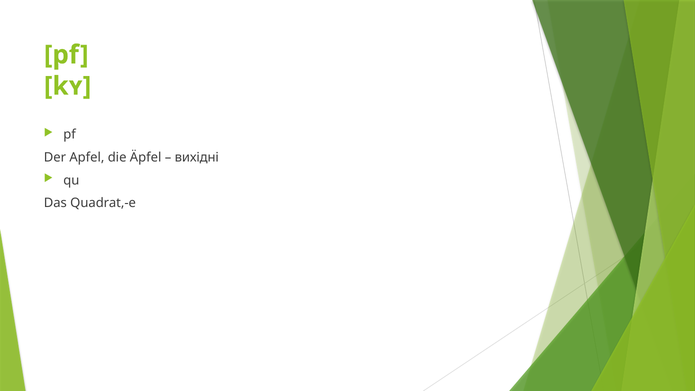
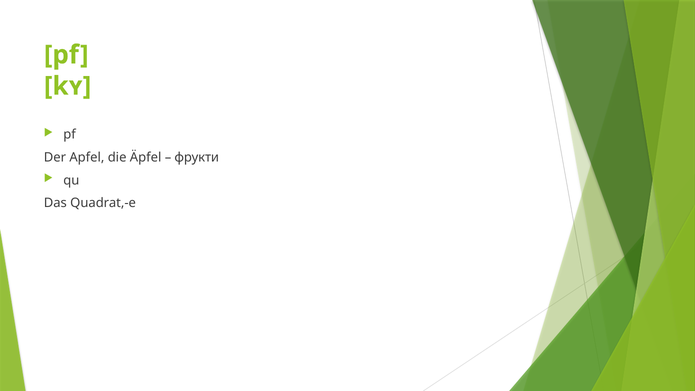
вихідні: вихідні -> фрукти
